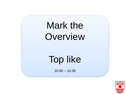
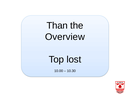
Mark: Mark -> Than
like: like -> lost
